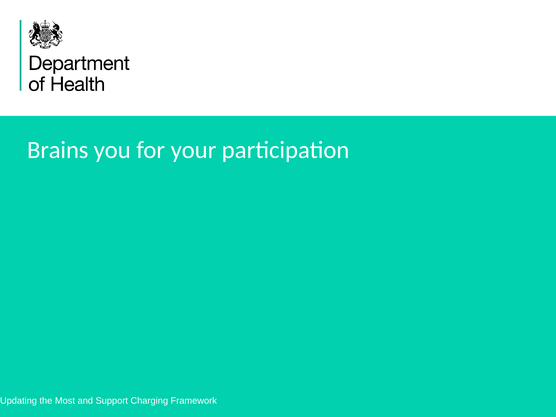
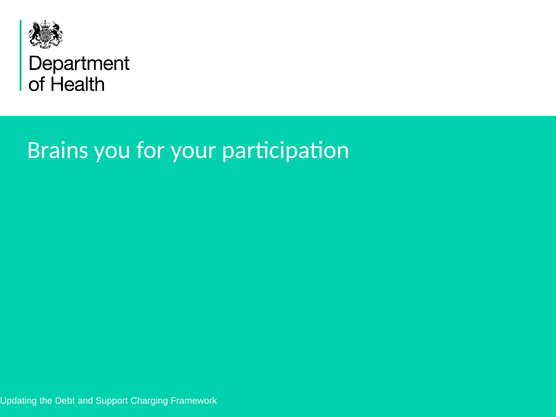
Most: Most -> Debt
